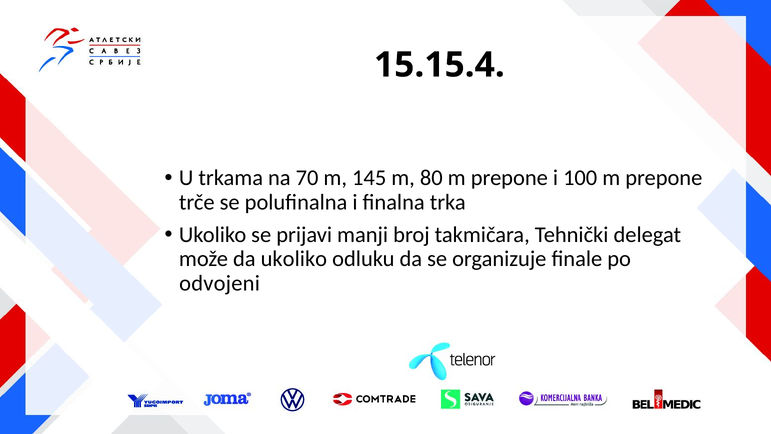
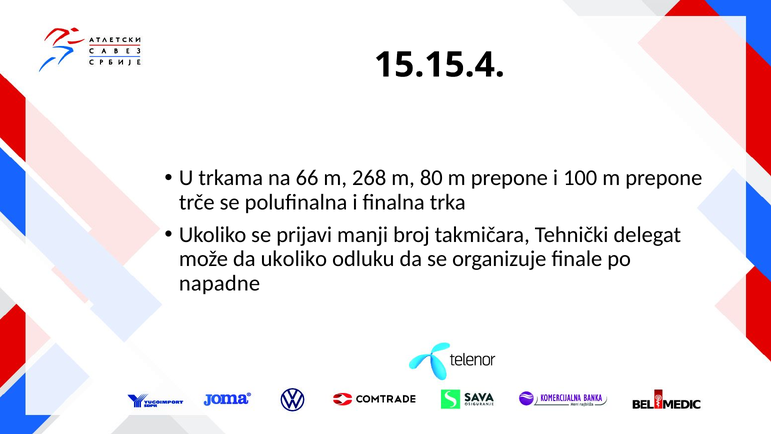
70: 70 -> 66
145: 145 -> 268
odvojeni: odvojeni -> napadne
